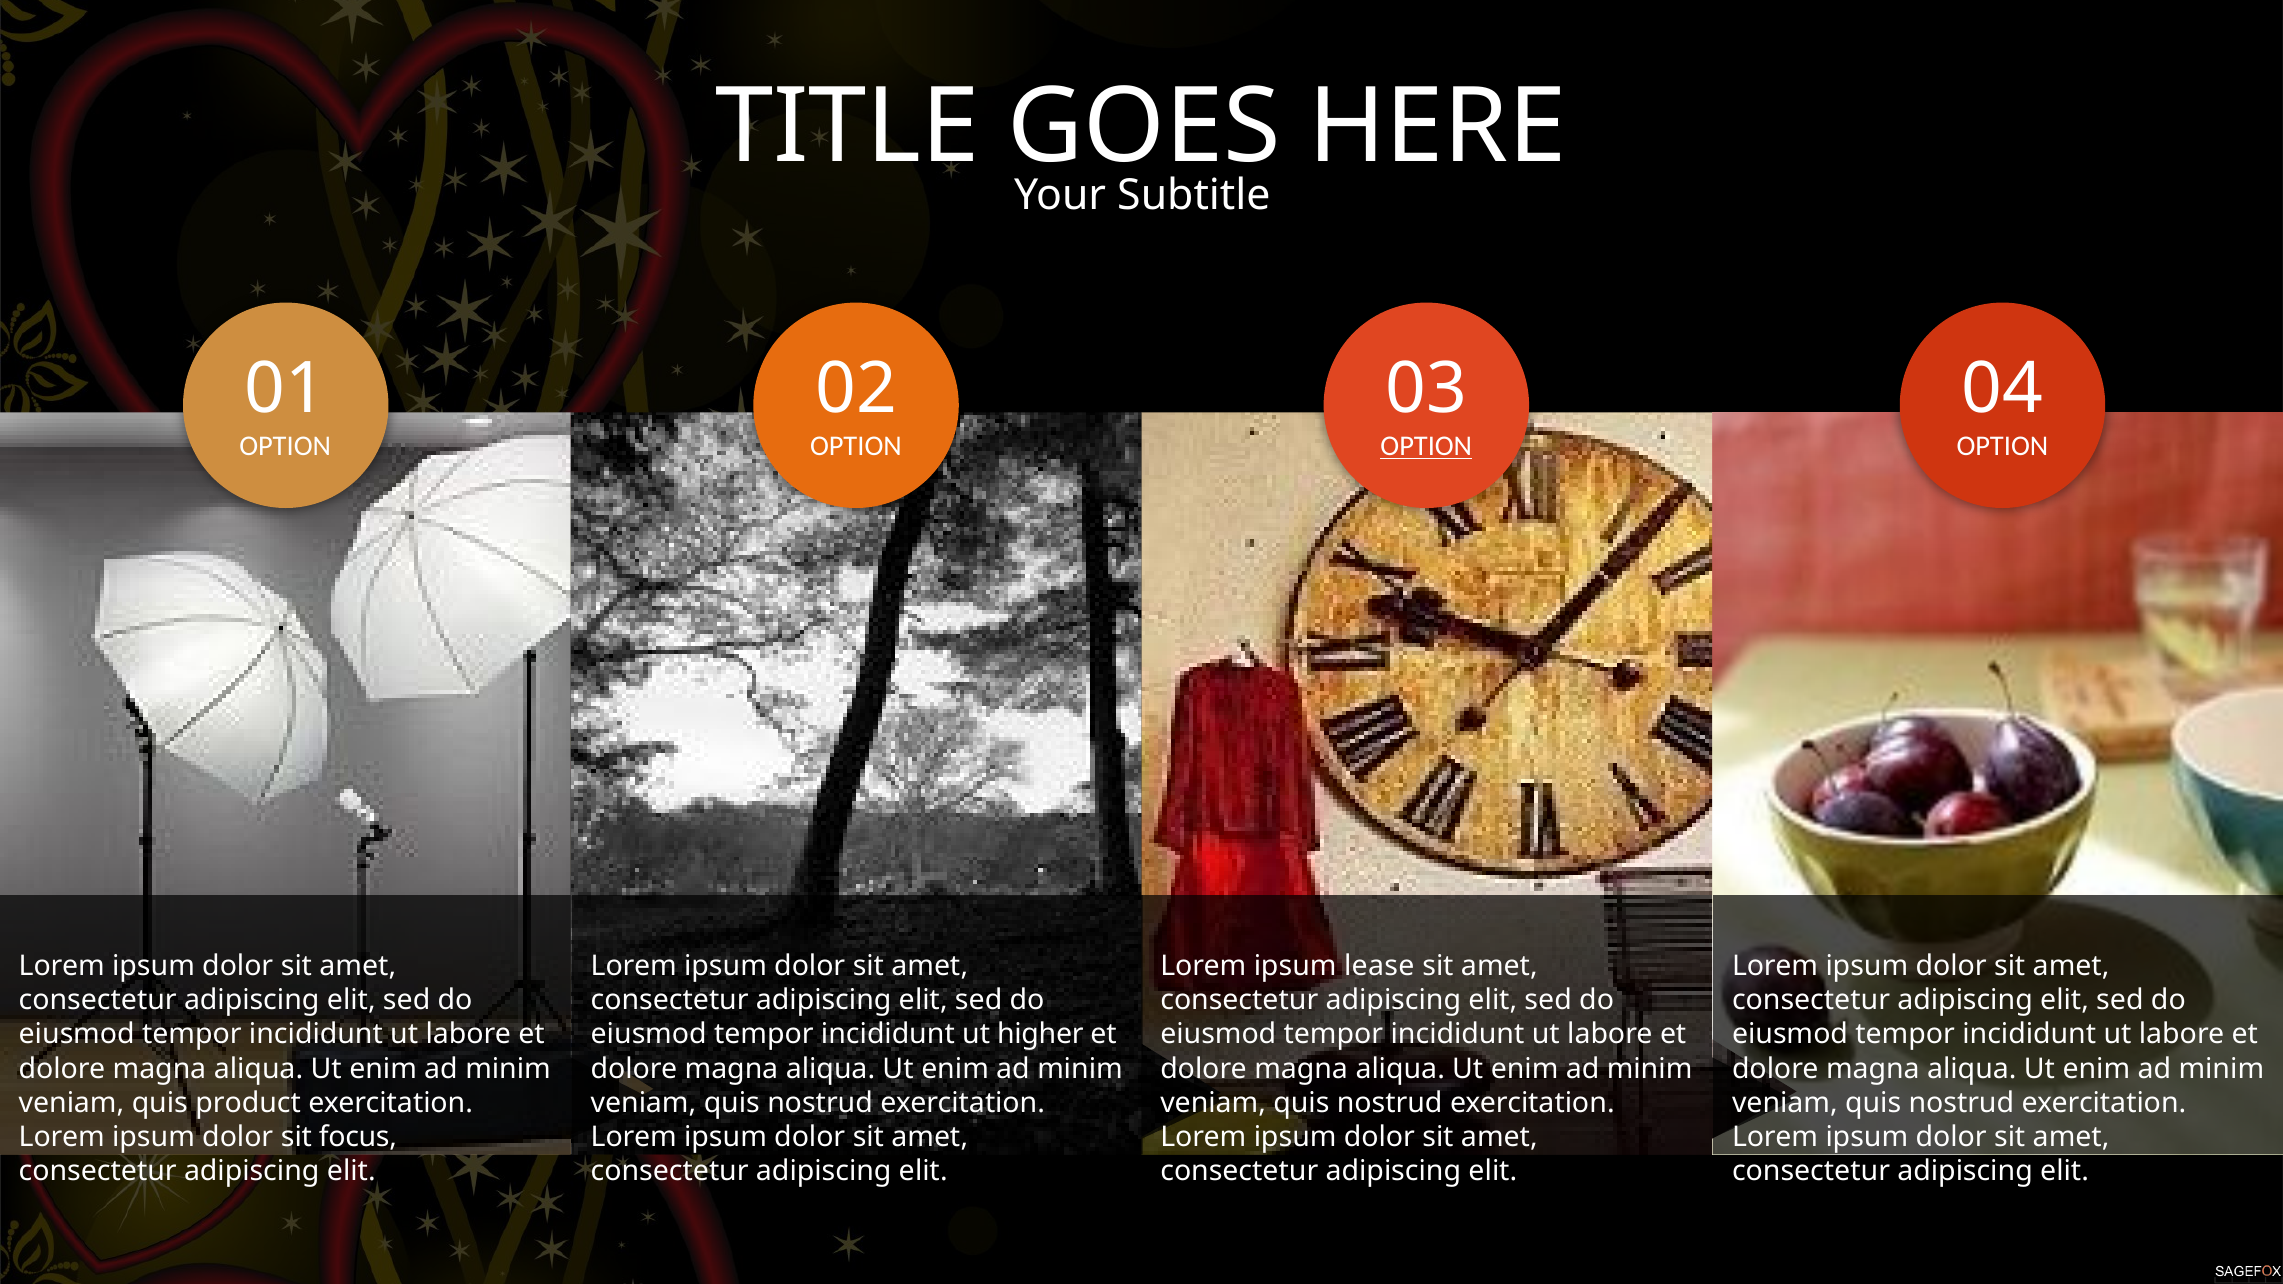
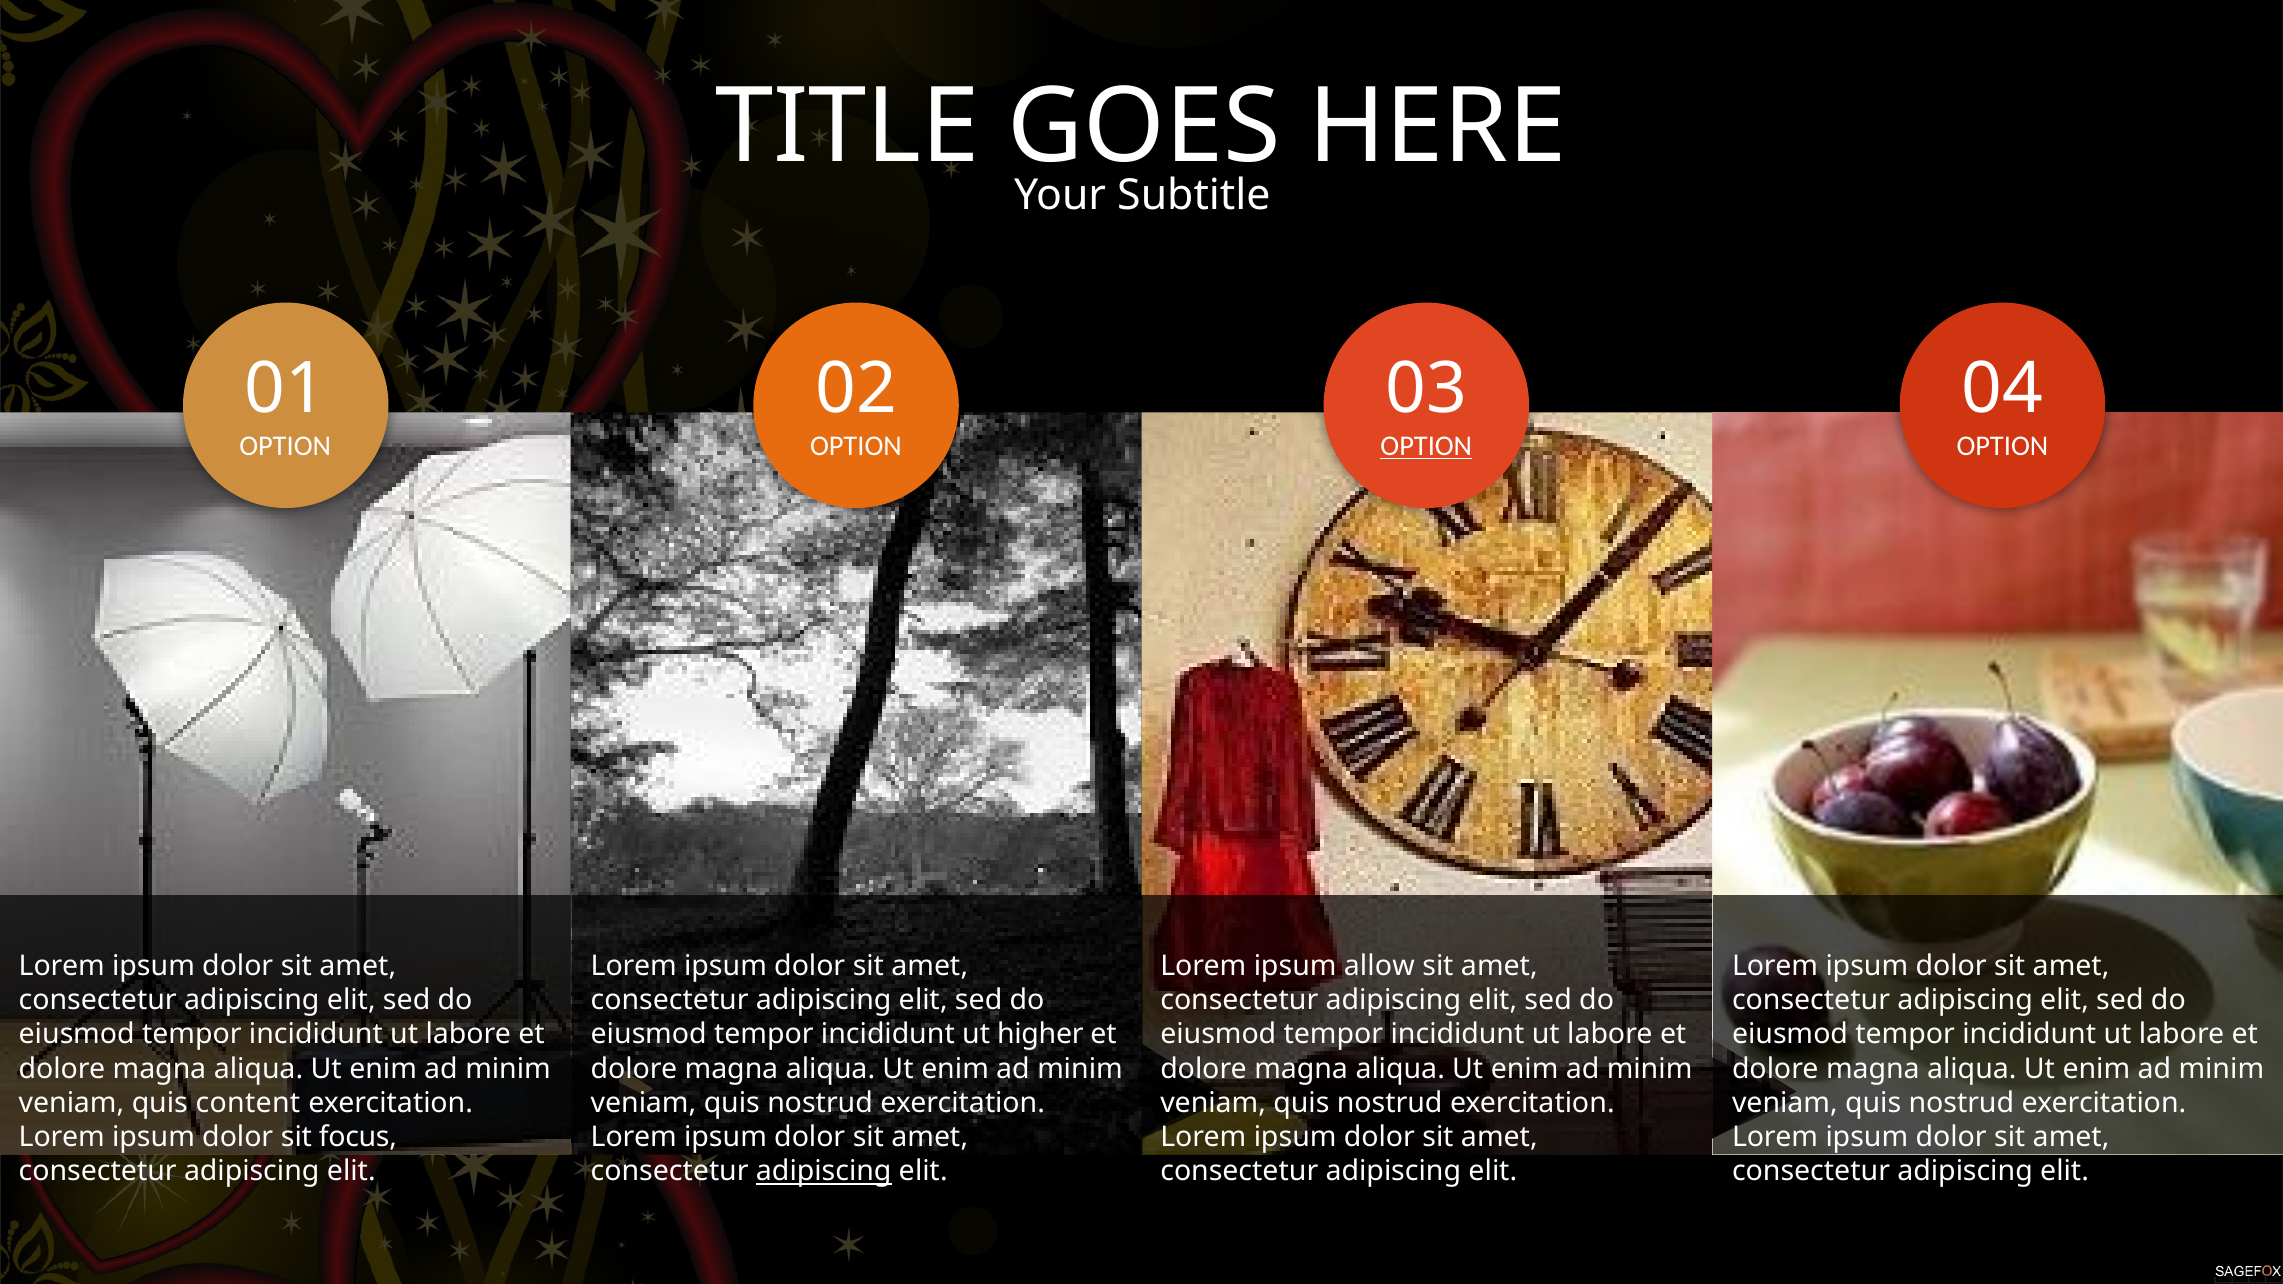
lease: lease -> allow
product: product -> content
adipiscing at (824, 1172) underline: none -> present
